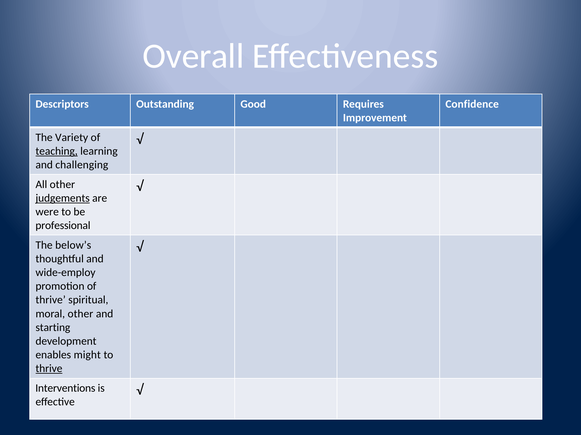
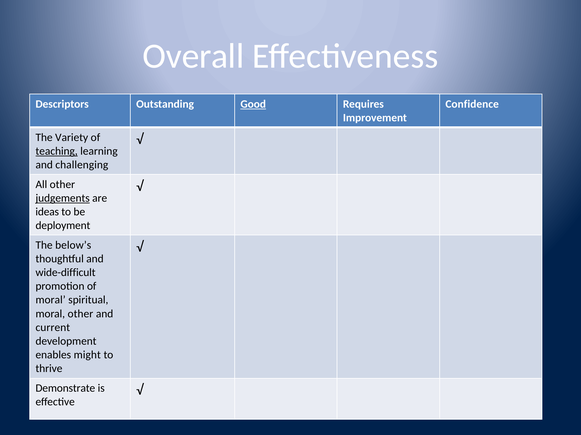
Good underline: none -> present
were: were -> ideas
professional: professional -> deployment
wide-employ: wide-employ -> wide-difficult
thrive at (51, 300): thrive -> moral
starting: starting -> current
thrive at (49, 369) underline: present -> none
Interventions: Interventions -> Demonstrate
